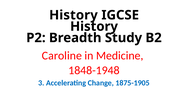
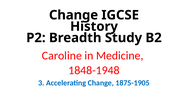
History at (73, 15): History -> Change
